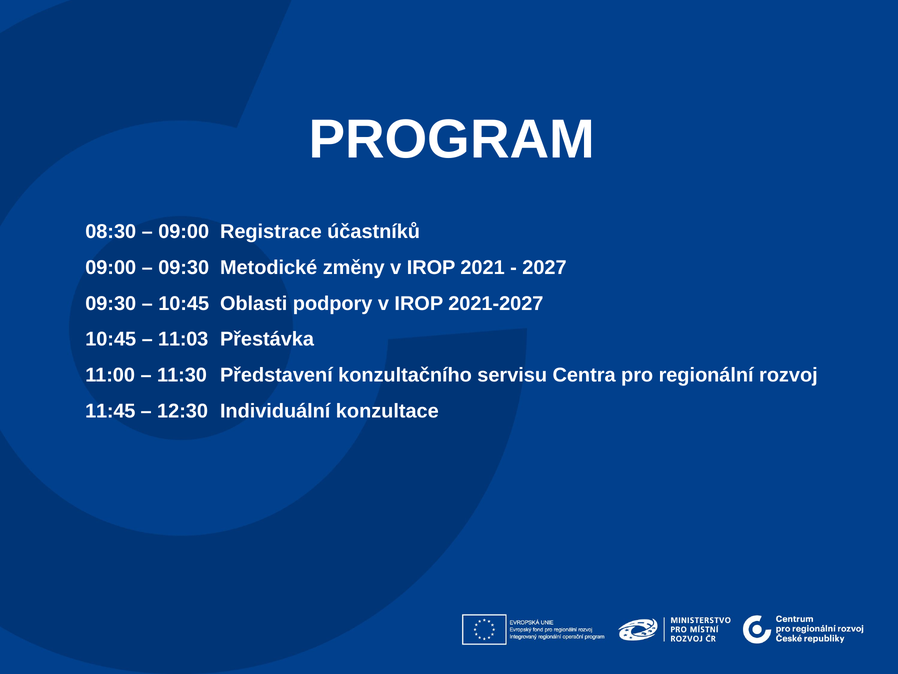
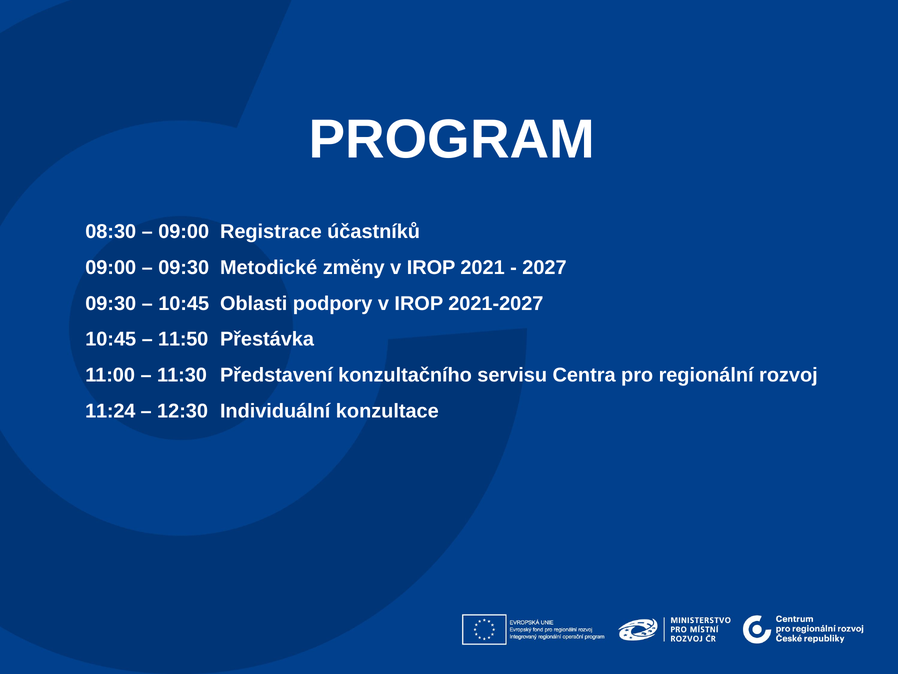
11:03: 11:03 -> 11:50
11:45: 11:45 -> 11:24
